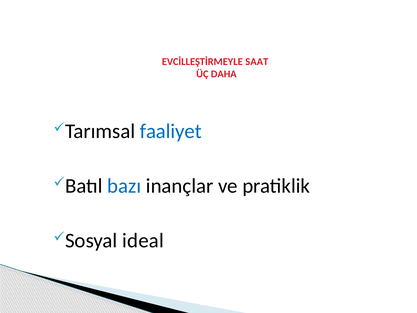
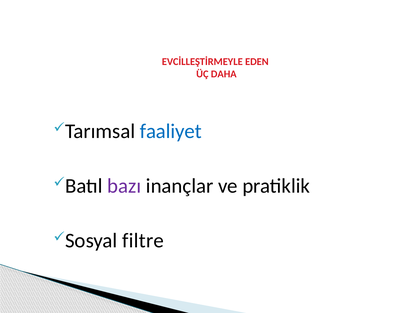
SAAT: SAAT -> EDEN
bazı colour: blue -> purple
ideal: ideal -> filtre
